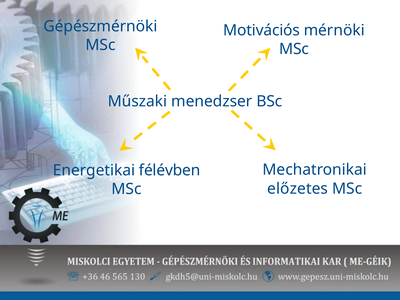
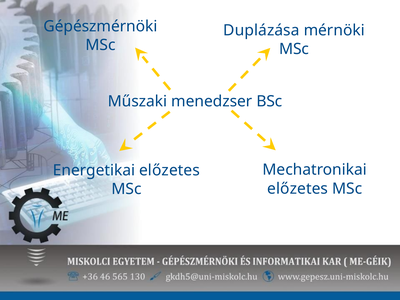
Motivációs: Motivációs -> Duplázása
Energetikai félévben: félévben -> előzetes
